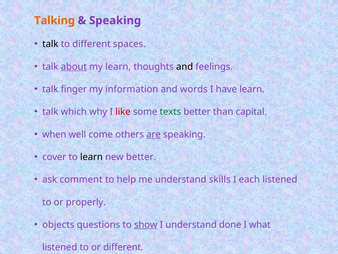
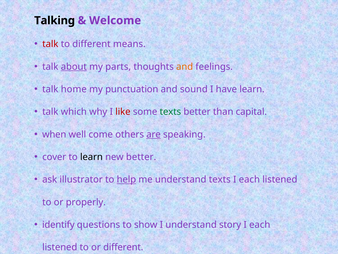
Talking colour: orange -> black
Speaking at (115, 20): Speaking -> Welcome
talk at (50, 44) colour: black -> red
spaces: spaces -> means
my learn: learn -> parts
and at (185, 67) colour: black -> orange
finger: finger -> home
information: information -> punctuation
words: words -> sound
comment: comment -> illustrator
help underline: none -> present
understand skills: skills -> texts
objects: objects -> identify
show underline: present -> none
done: done -> story
what at (260, 224): what -> each
